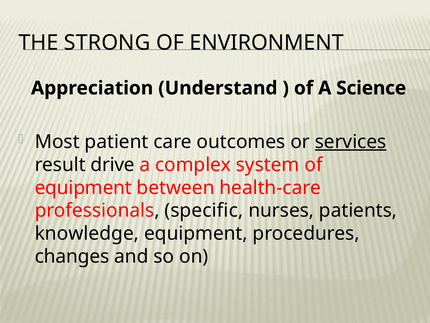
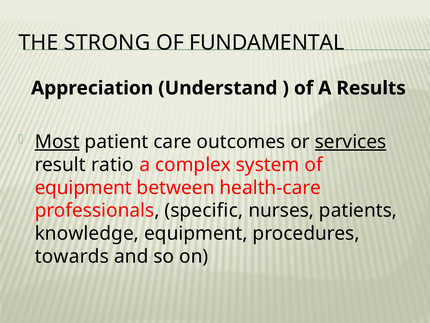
ENVIRONMENT: ENVIRONMENT -> FUNDAMENTAL
Science: Science -> Results
Most underline: none -> present
drive: drive -> ratio
changes: changes -> towards
